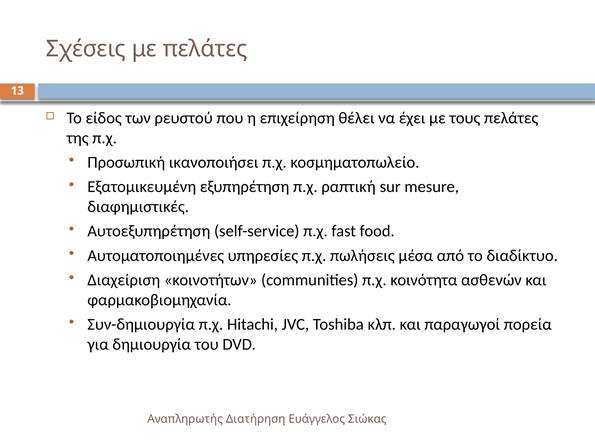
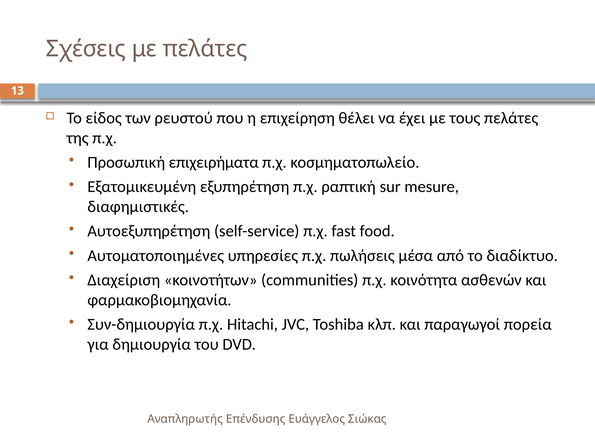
ικανοποιήσει: ικανοποιήσει -> επιχειρήματα
Διατήρηση: Διατήρηση -> Επένδυσης
